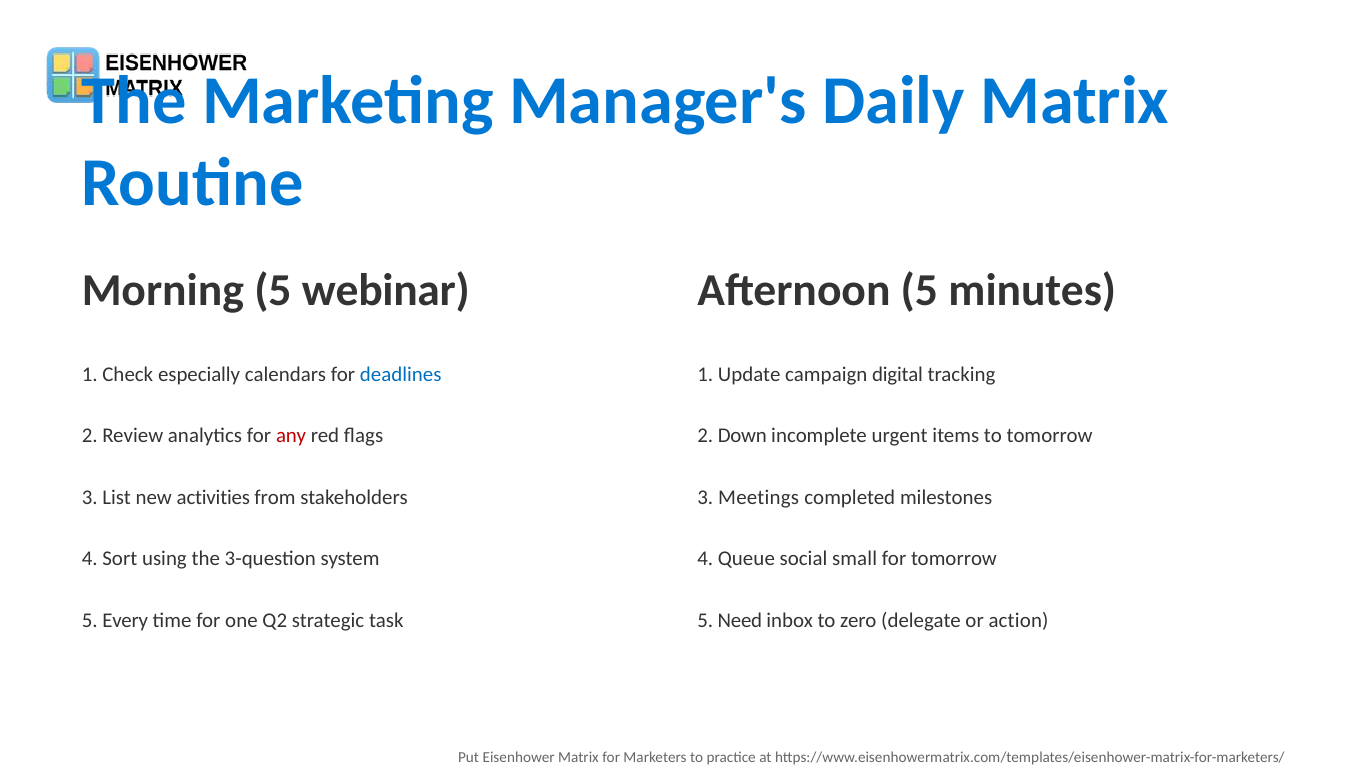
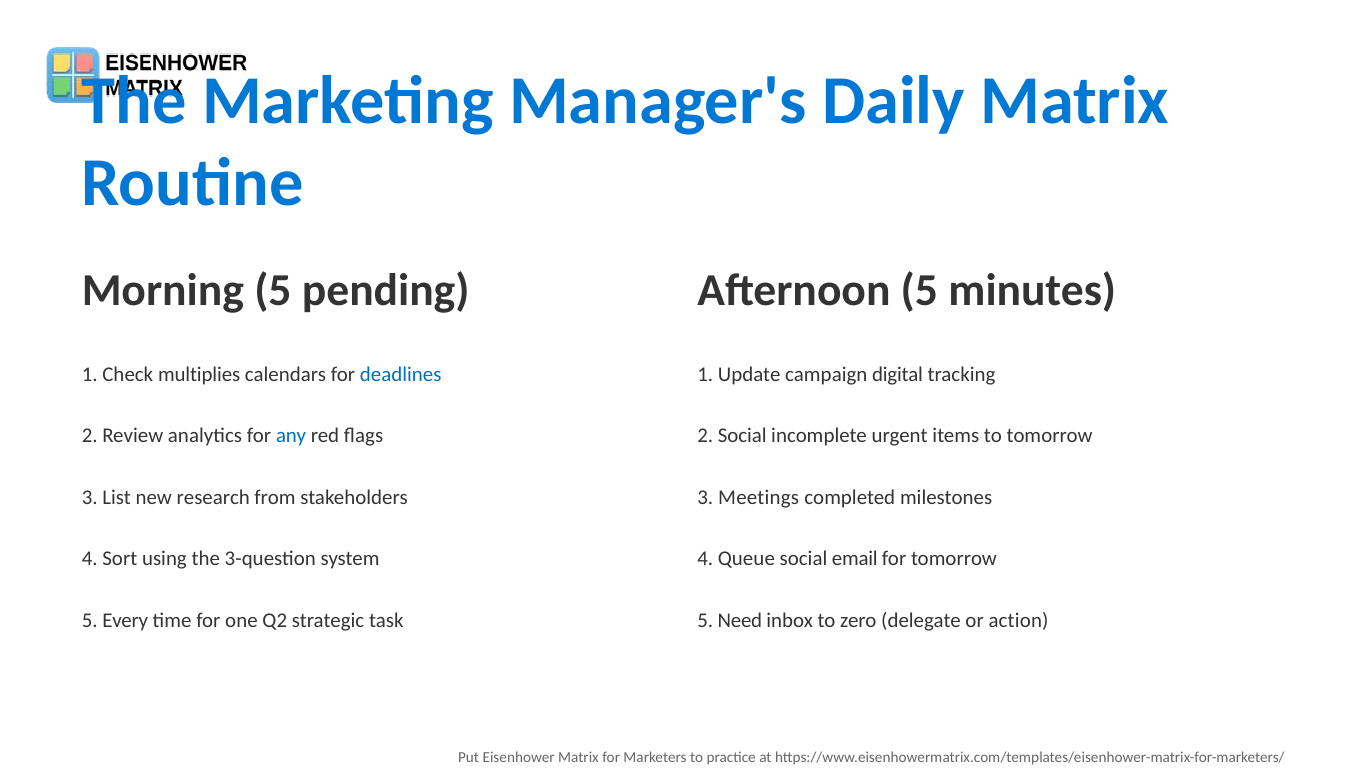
webinar: webinar -> pending
especially: especially -> multiplies
any colour: red -> blue
2 Down: Down -> Social
activities: activities -> research
small: small -> email
